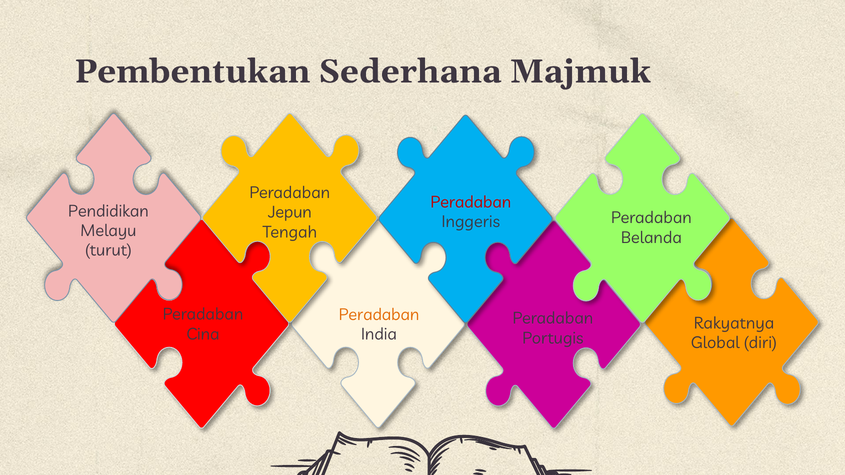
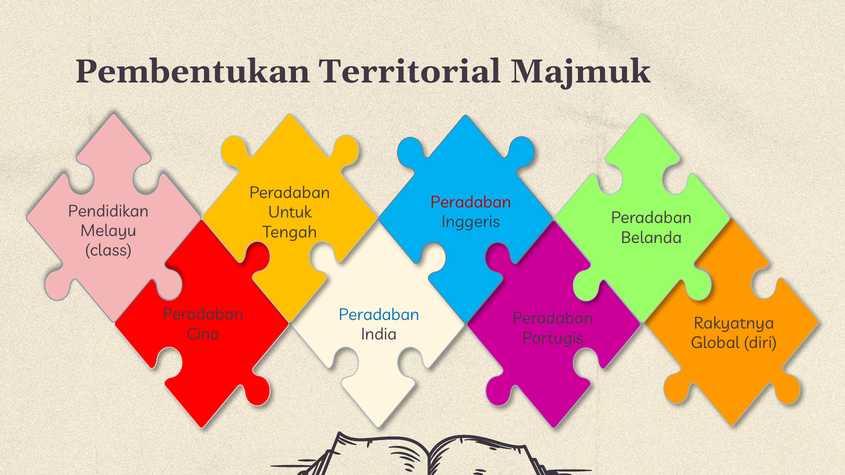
Sederhana: Sederhana -> Territorial
Jepun: Jepun -> Untuk
turut: turut -> class
Peradaban at (379, 315) colour: orange -> blue
